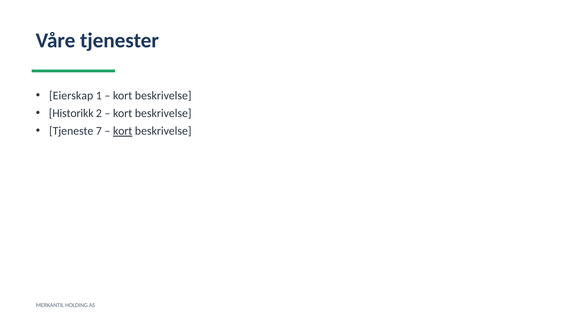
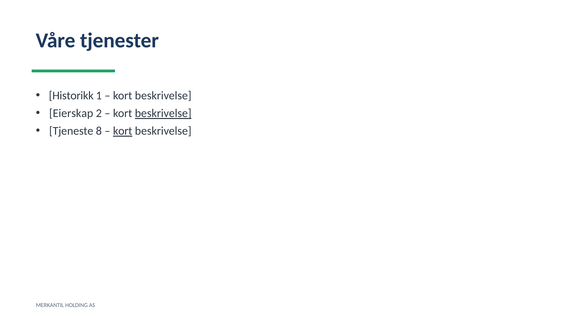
Eierskap: Eierskap -> Historikk
Historikk: Historikk -> Eierskap
beskrivelse at (163, 113) underline: none -> present
7: 7 -> 8
